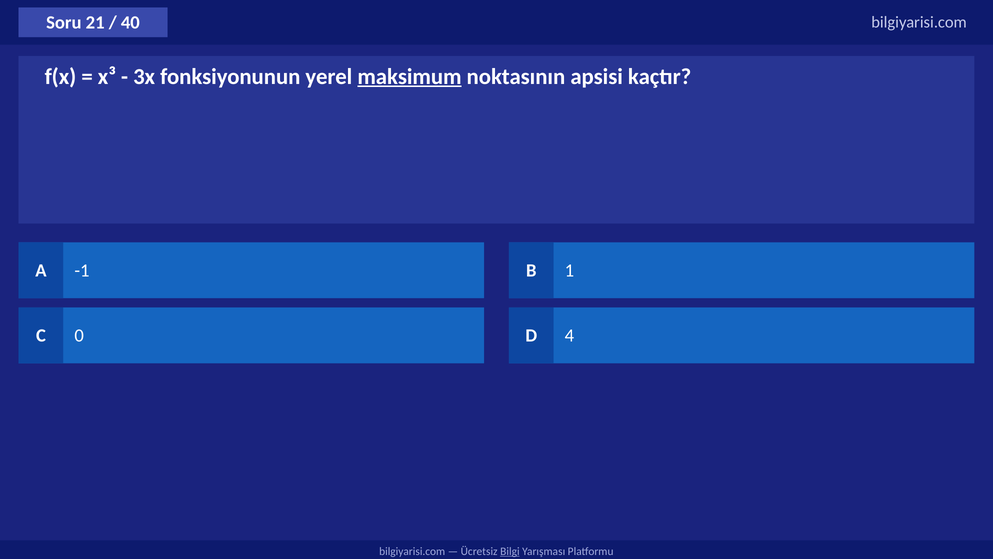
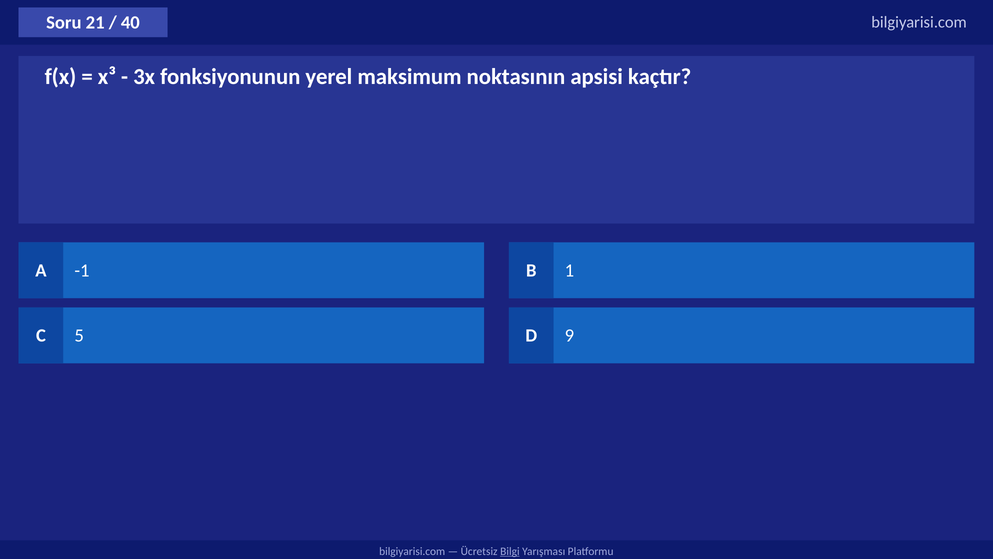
maksimum underline: present -> none
0: 0 -> 5
4: 4 -> 9
